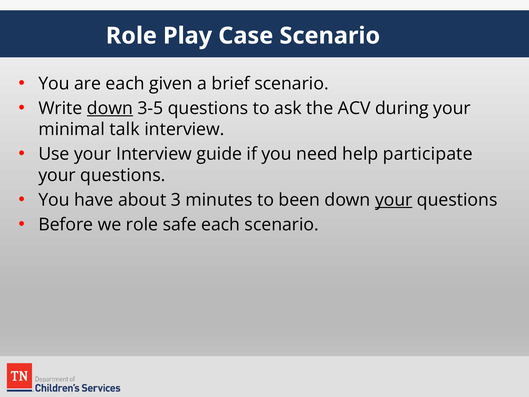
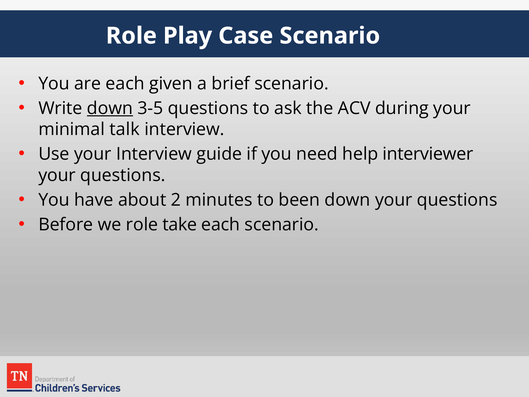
participate: participate -> interviewer
3: 3 -> 2
your at (394, 200) underline: present -> none
safe: safe -> take
